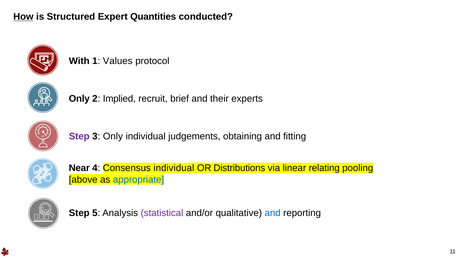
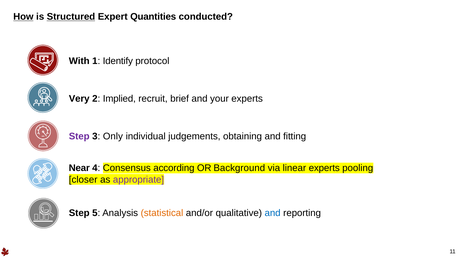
Structured underline: none -> present
Values: Values -> Identify
Only at (79, 99): Only -> Very
their: their -> your
Consensus individual: individual -> according
Distributions: Distributions -> Background
linear relating: relating -> experts
above: above -> closer
appropriate colour: blue -> purple
statistical colour: purple -> orange
